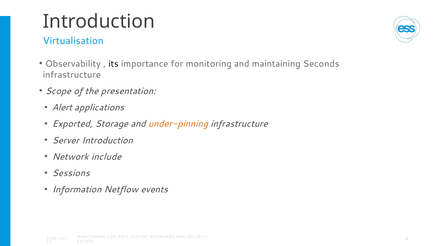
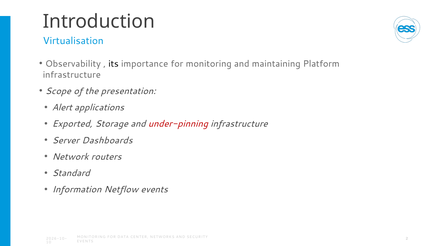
Seconds: Seconds -> Platform
under-pinning colour: orange -> red
Server Introduction: Introduction -> Dashboards
include: include -> routers
Sessions: Sessions -> Standard
